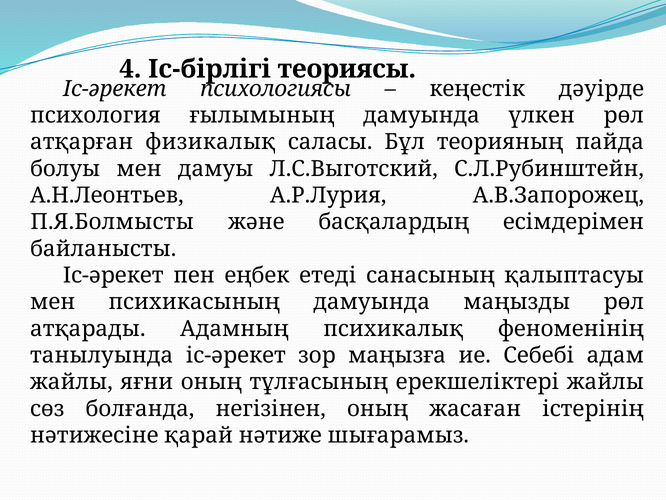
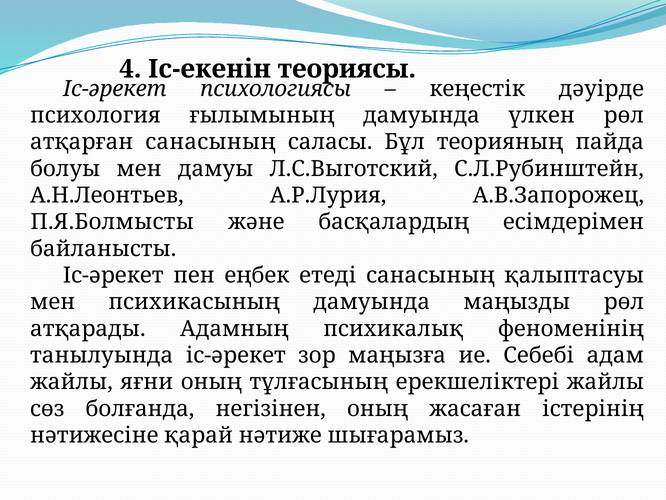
Іс-бірлігі: Іс-бірлігі -> Іс-екенін
атқарған физикалық: физикалық -> санасының
